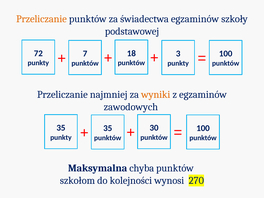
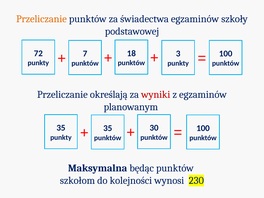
najmniej: najmniej -> określają
wyniki colour: orange -> red
zawodowych: zawodowych -> planowanym
chyba: chyba -> będąc
270: 270 -> 230
